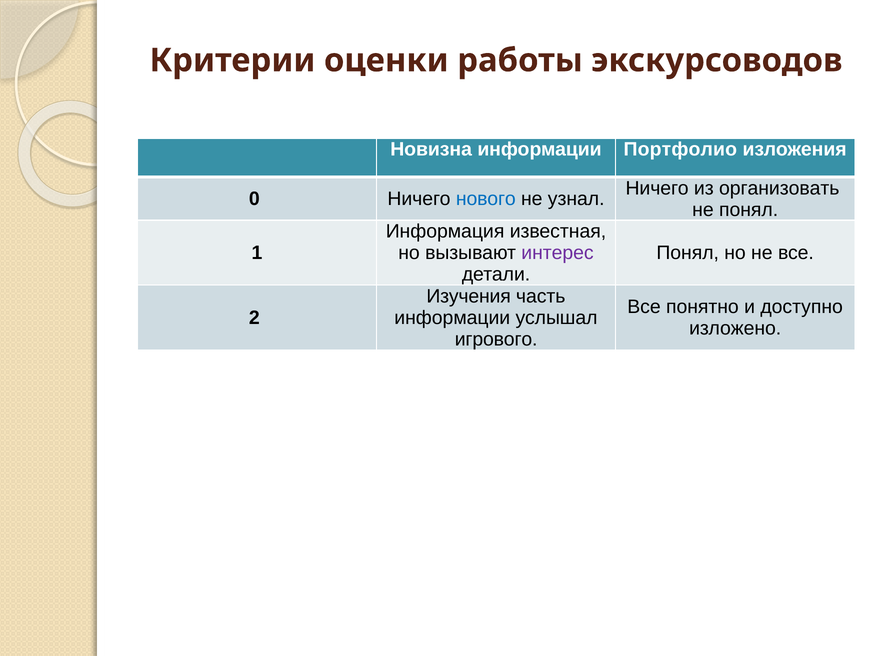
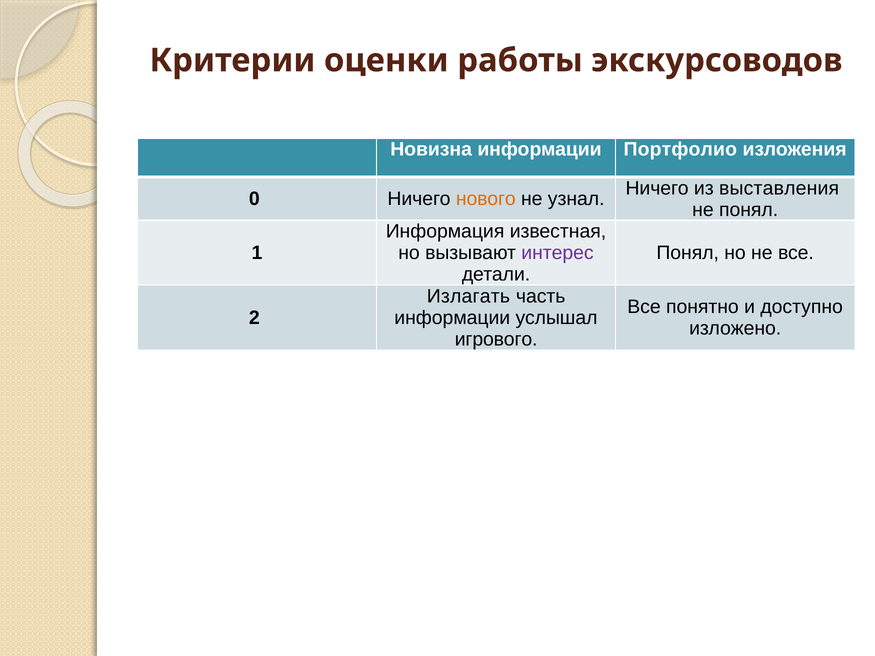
организовать: организовать -> выставления
нового colour: blue -> orange
Изучения: Изучения -> Излагать
